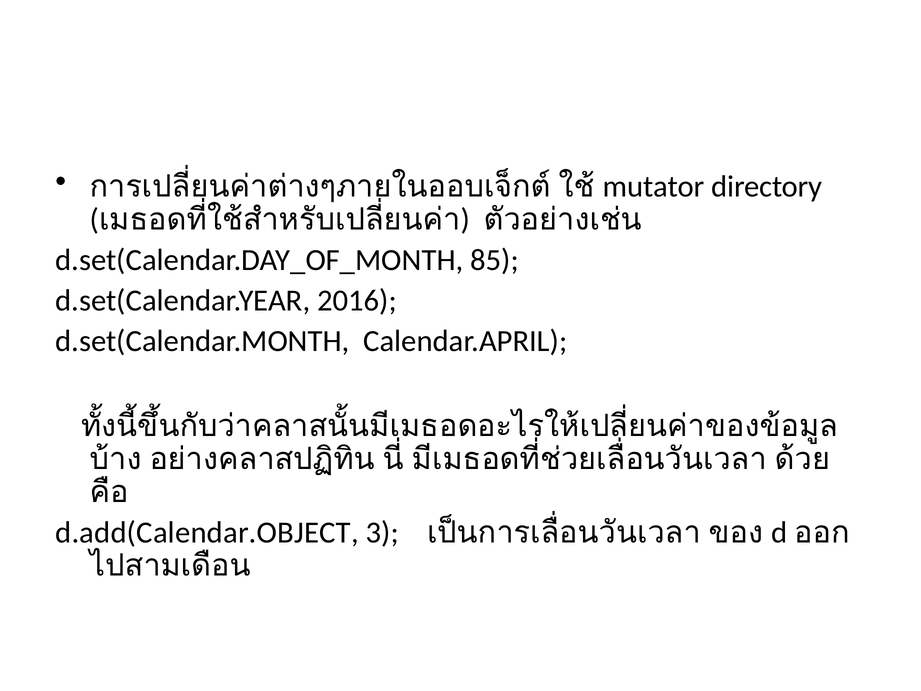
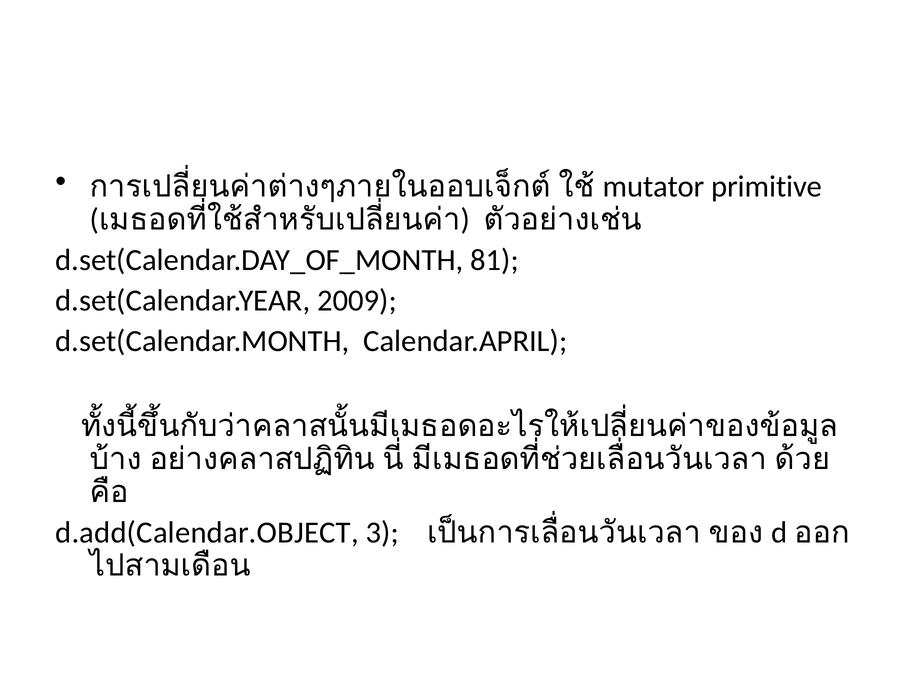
directory: directory -> primitive
85: 85 -> 81
2016: 2016 -> 2009
